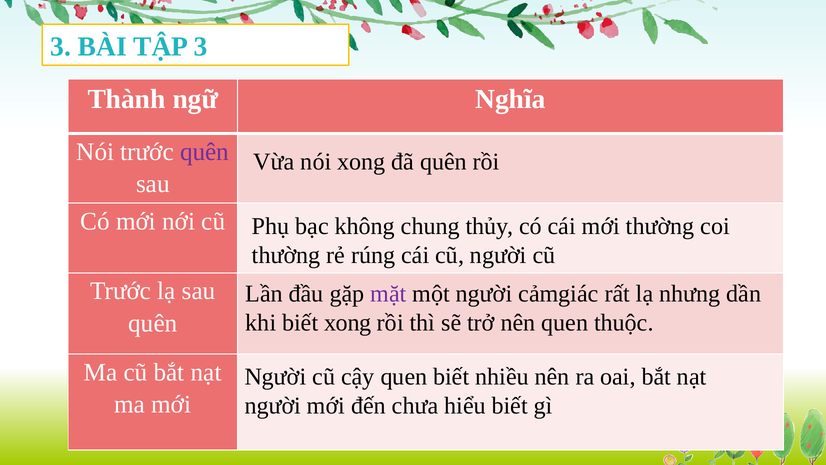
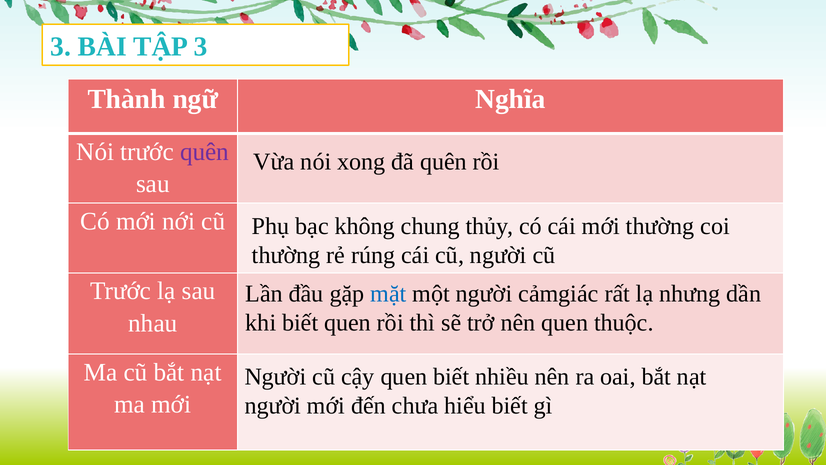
mặt colour: purple -> blue
quên at (153, 323): quên -> nhau
biết xong: xong -> quen
